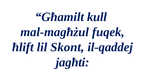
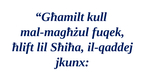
Skont: Skont -> Sħiħa
jagħti: jagħti -> jkunx
